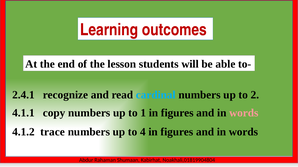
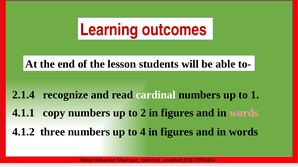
2.4.1: 2.4.1 -> 2.1.4
cardinal colour: light blue -> white
2: 2 -> 1
1: 1 -> 2
trace: trace -> three
